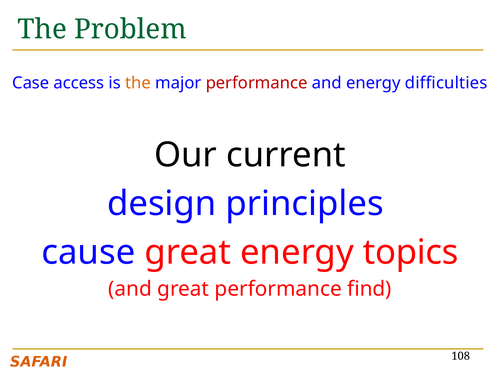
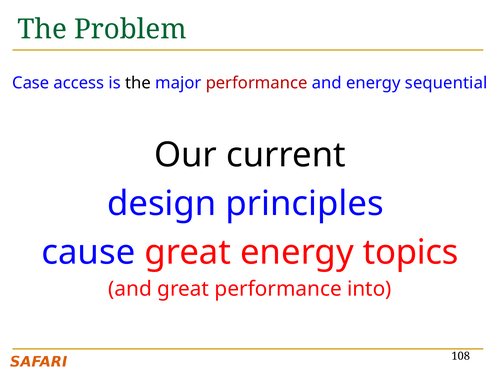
the at (138, 83) colour: orange -> black
difficulties: difficulties -> sequential
find: find -> into
